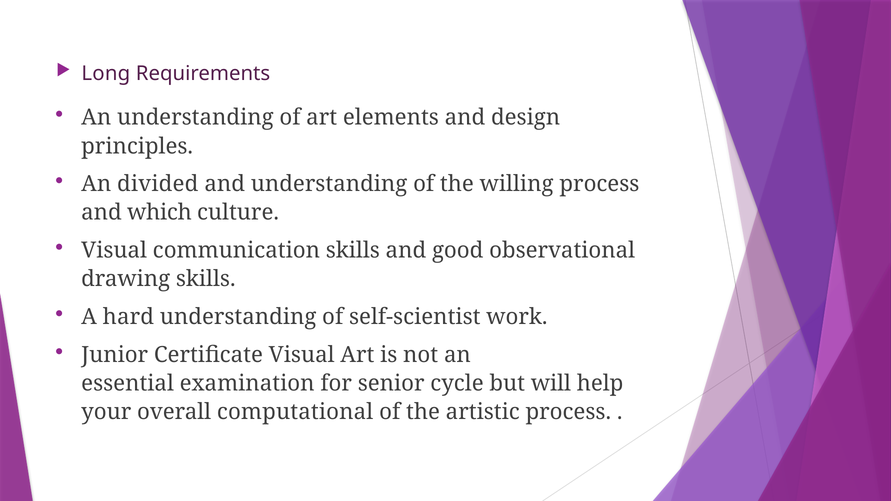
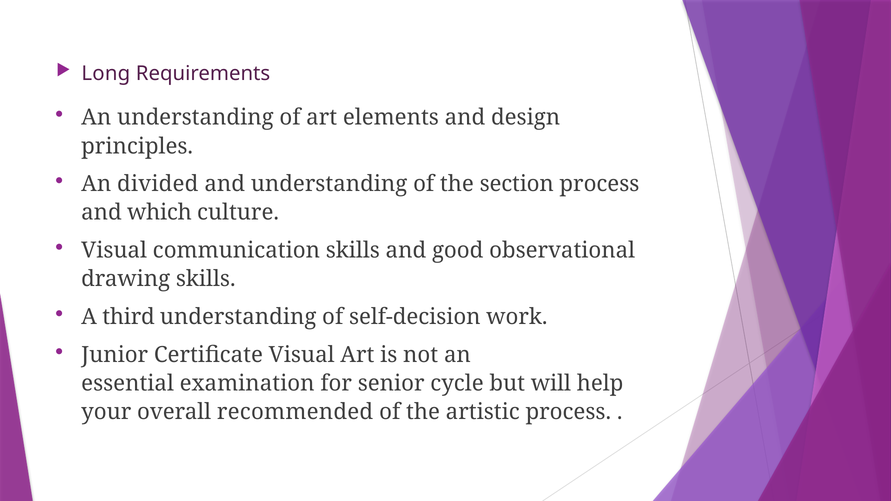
willing: willing -> section
hard: hard -> third
self-scientist: self-scientist -> self-decision
computational: computational -> recommended
